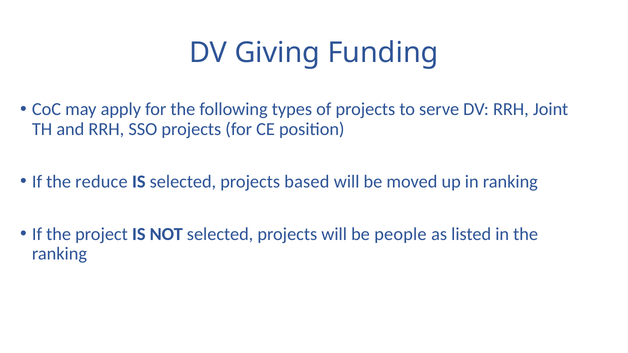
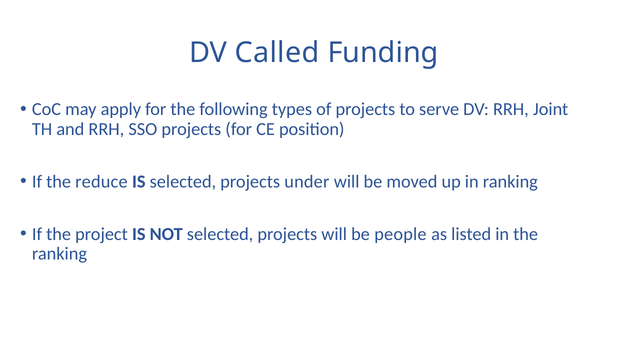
Giving: Giving -> Called
based: based -> under
